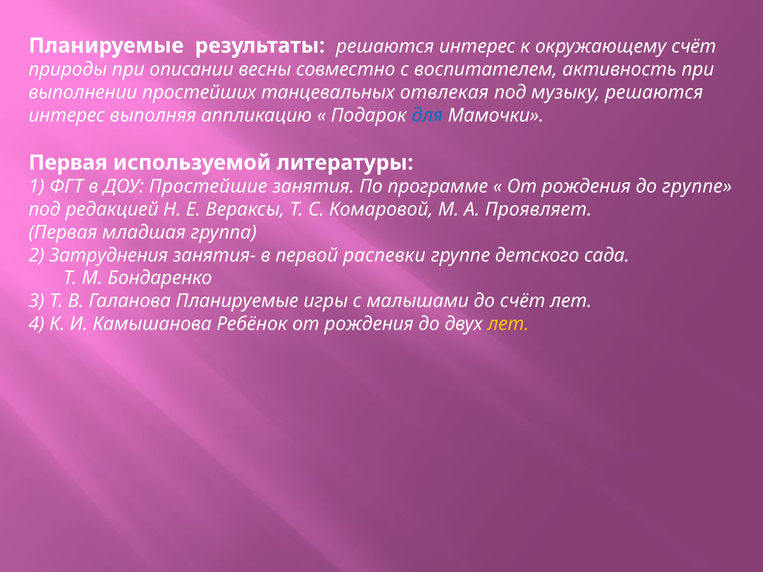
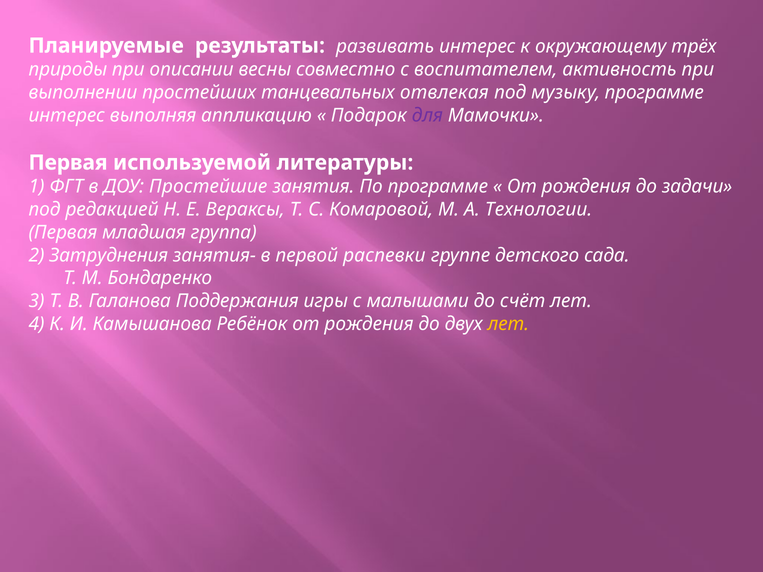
результаты решаются: решаются -> развивать
окружающему счёт: счёт -> трёх
музыку решаются: решаются -> программе
для colour: blue -> purple
до группе: группе -> задачи
Проявляет: Проявляет -> Технологии
Галанова Планируемые: Планируемые -> Поддержания
